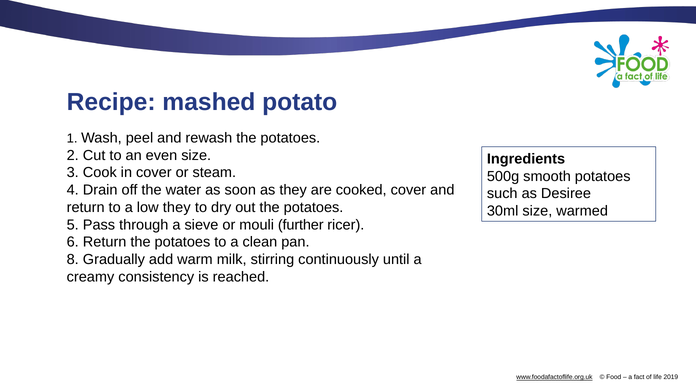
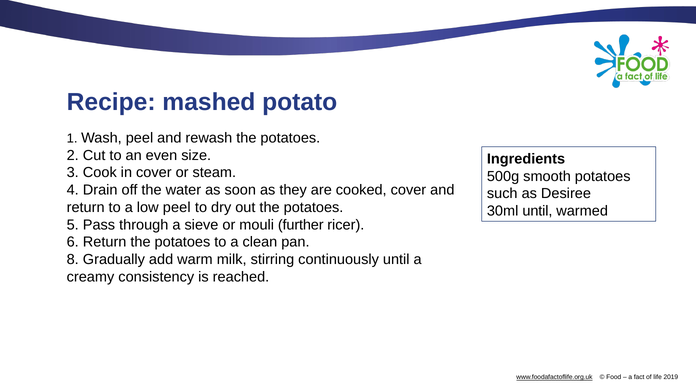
low they: they -> peel
30ml size: size -> until
